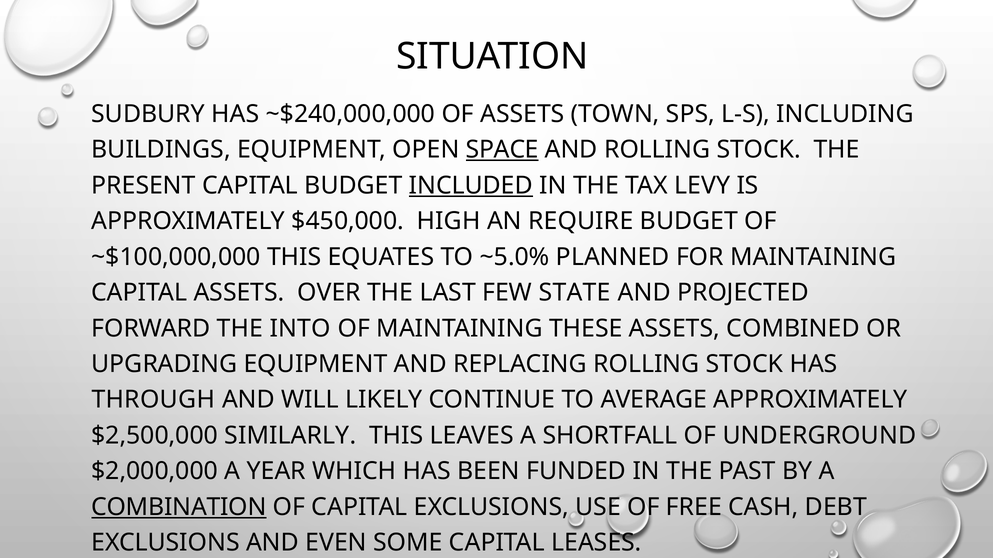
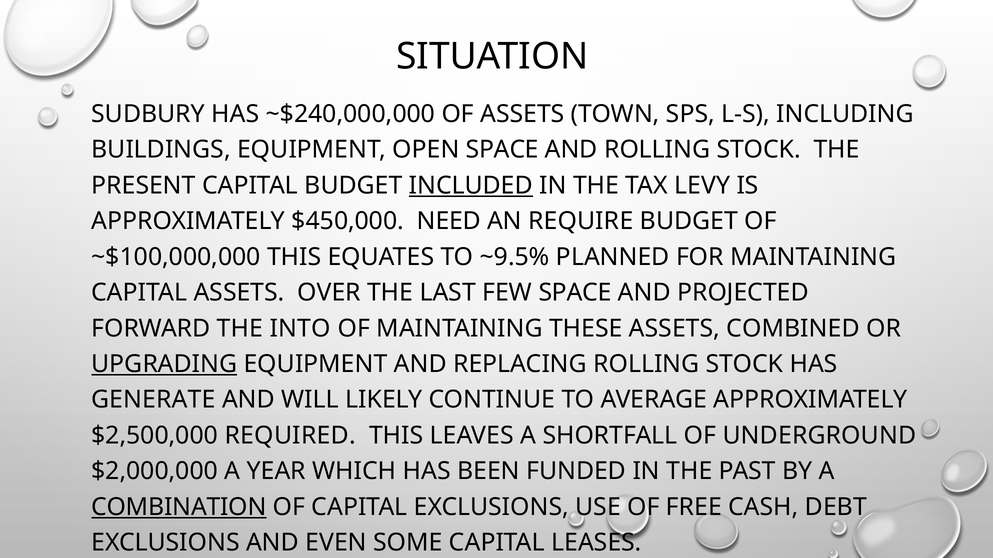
SPACE at (502, 150) underline: present -> none
HIGH: HIGH -> NEED
~5.0%: ~5.0% -> ~9.5%
FEW STATE: STATE -> SPACE
UPGRADING underline: none -> present
THROUGH: THROUGH -> GENERATE
SIMILARLY: SIMILARLY -> REQUIRED
